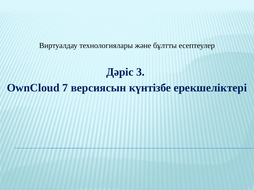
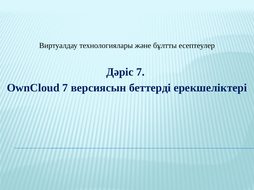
Дәріс 3: 3 -> 7
күнтізбе: күнтізбе -> беттерді
